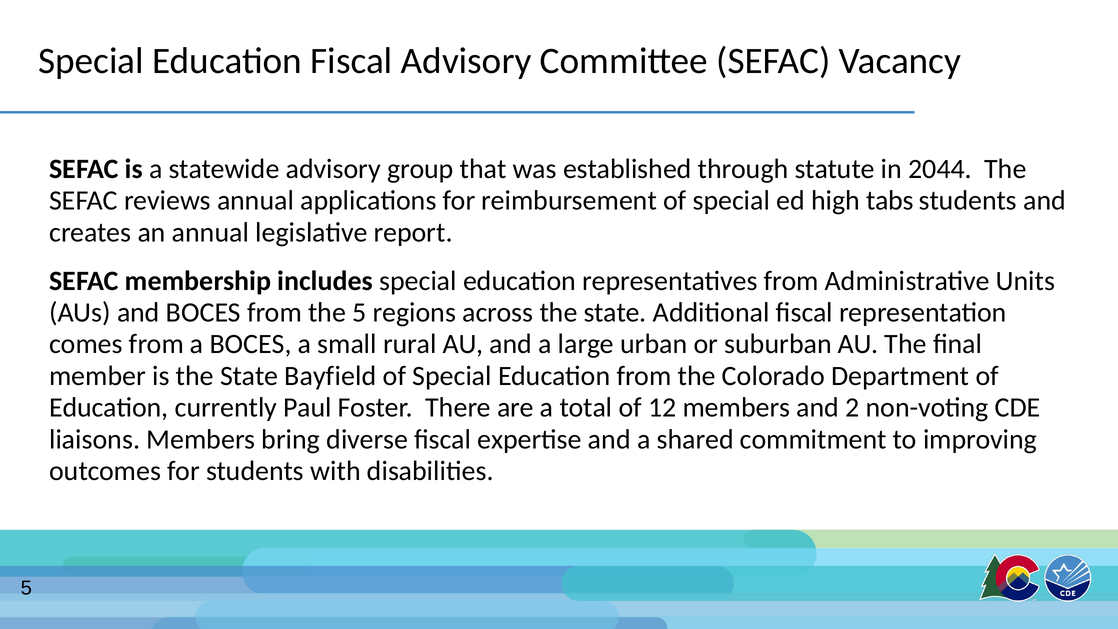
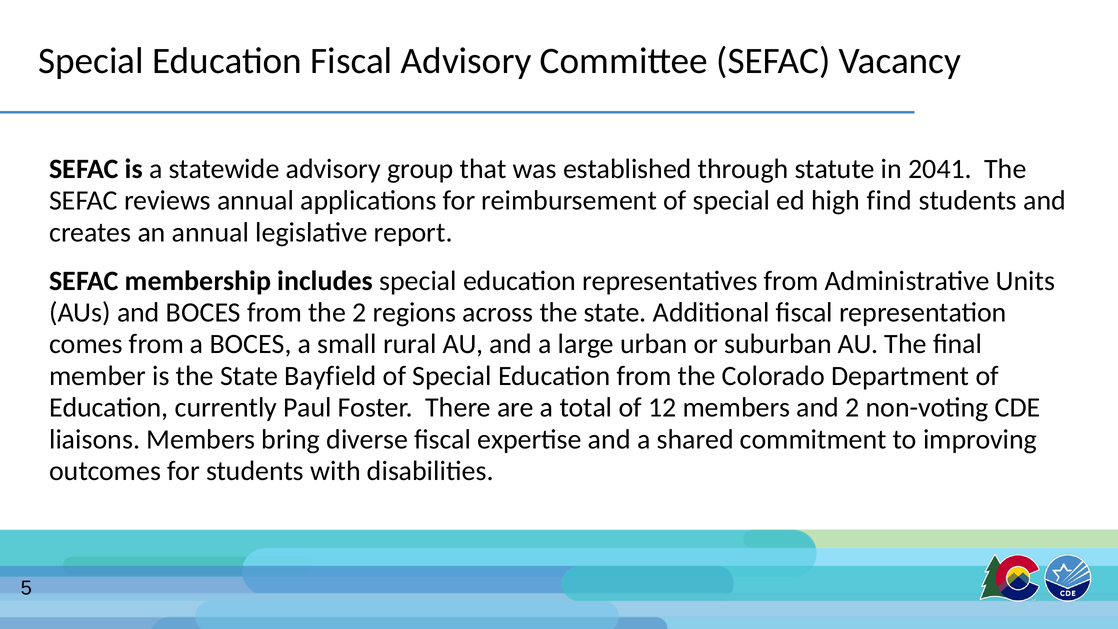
2044: 2044 -> 2041
tabs: tabs -> find
the 5: 5 -> 2
